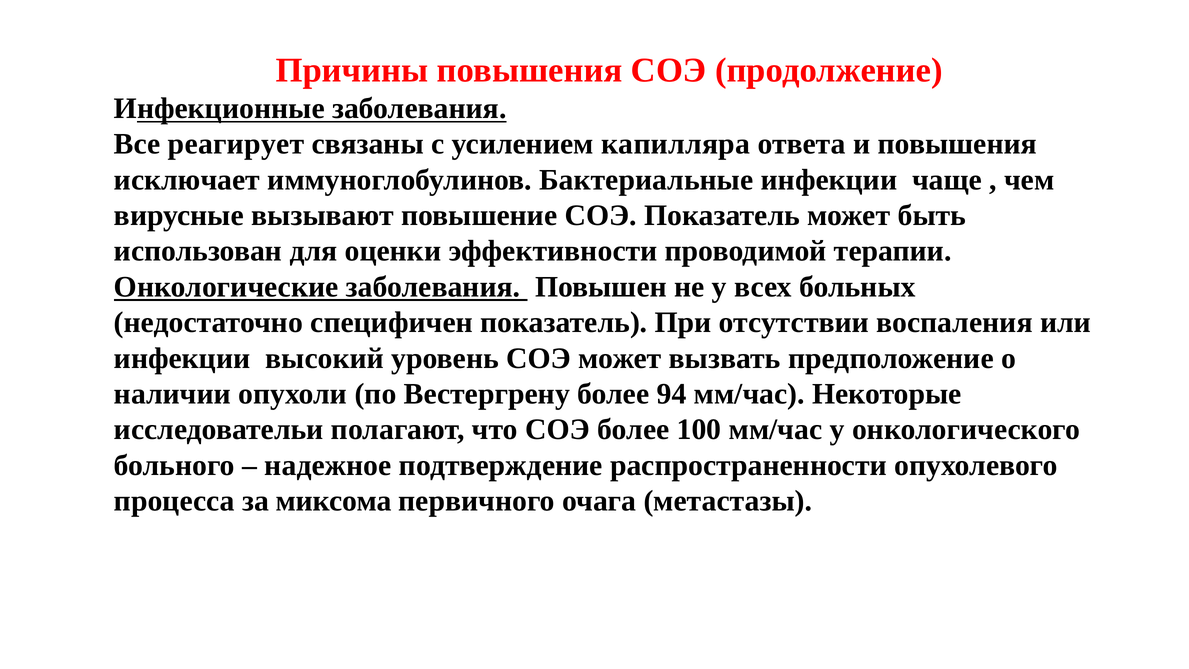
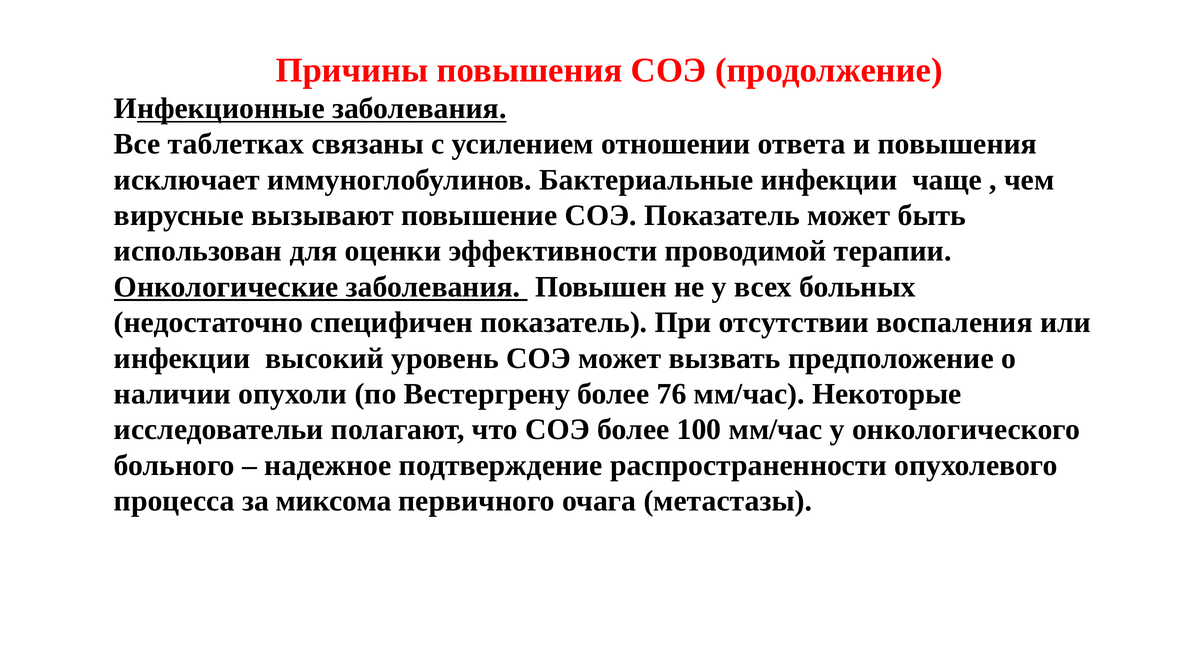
реагирует: реагирует -> таблетках
капилляра: капилляра -> отношении
94: 94 -> 76
